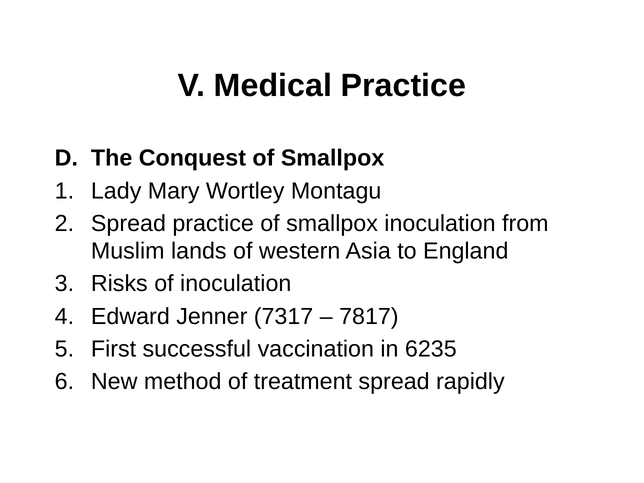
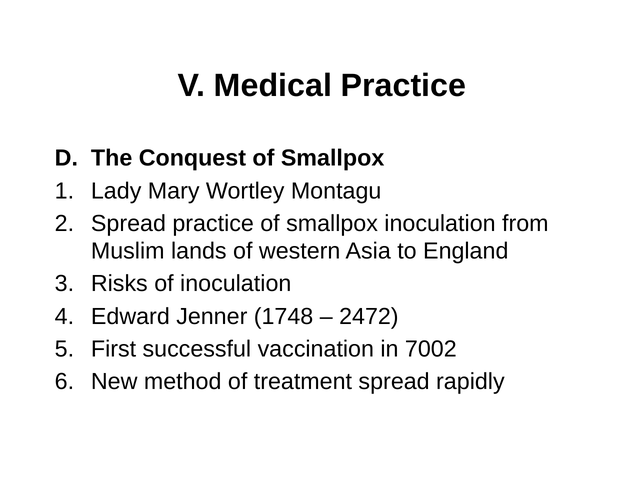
7317: 7317 -> 1748
7817: 7817 -> 2472
6235: 6235 -> 7002
